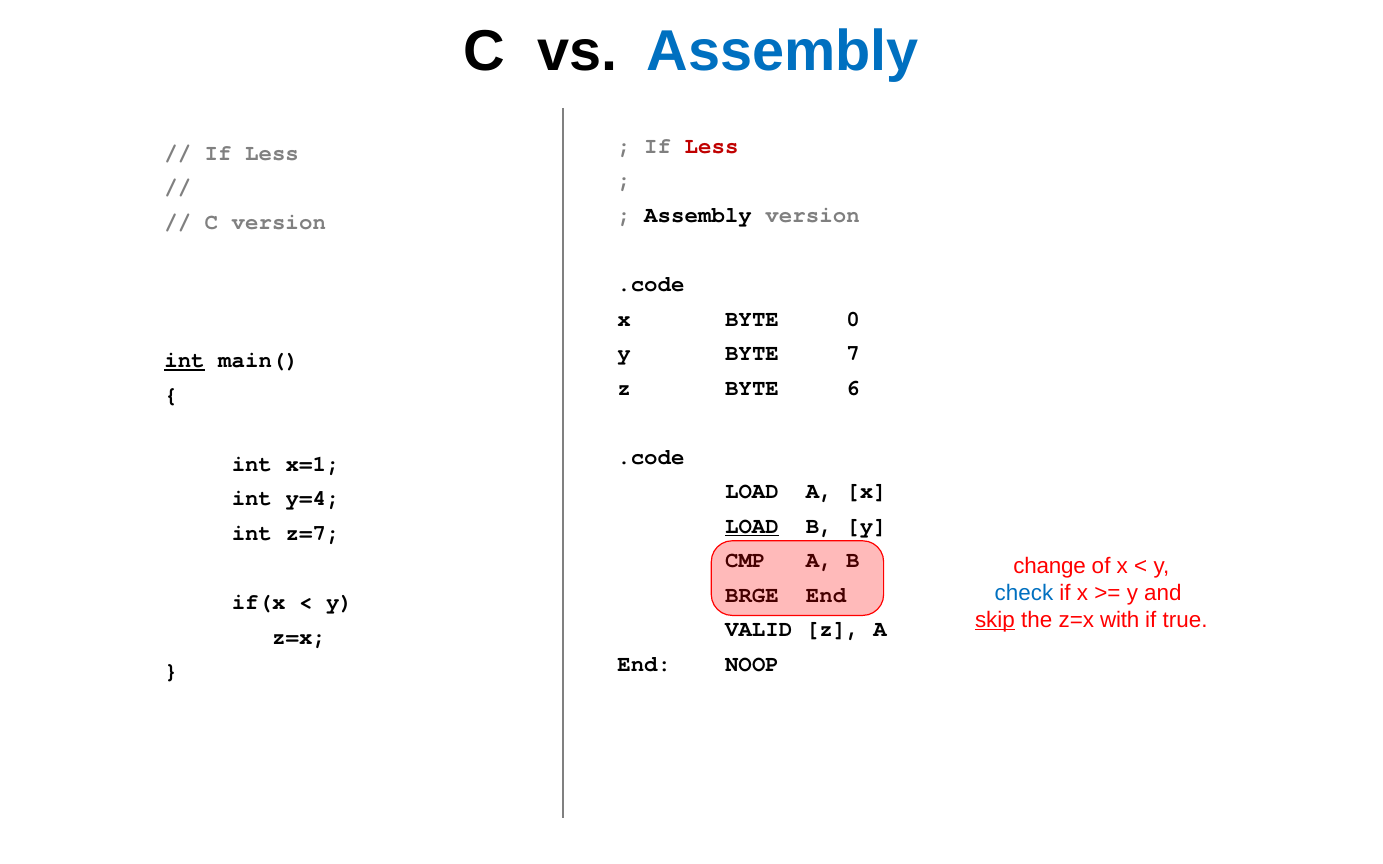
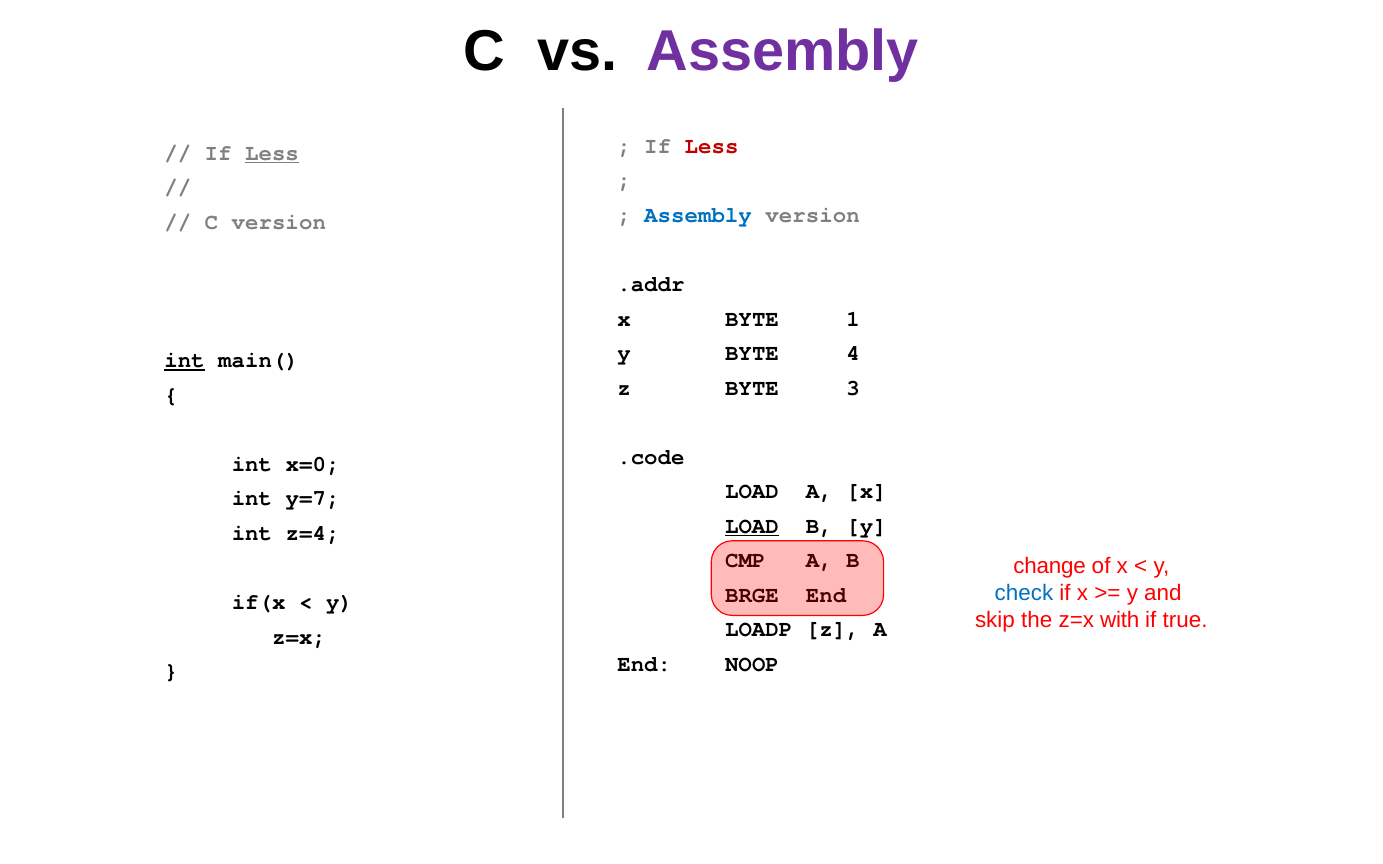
Assembly at (783, 51) colour: blue -> purple
Less at (272, 153) underline: none -> present
Assembly at (698, 215) colour: black -> blue
.code at (651, 284): .code -> .addr
0: 0 -> 1
7: 7 -> 4
6: 6 -> 3
x=1: x=1 -> x=0
y=4: y=4 -> y=7
z=7: z=7 -> z=4
skip underline: present -> none
VALID: VALID -> LOADP
